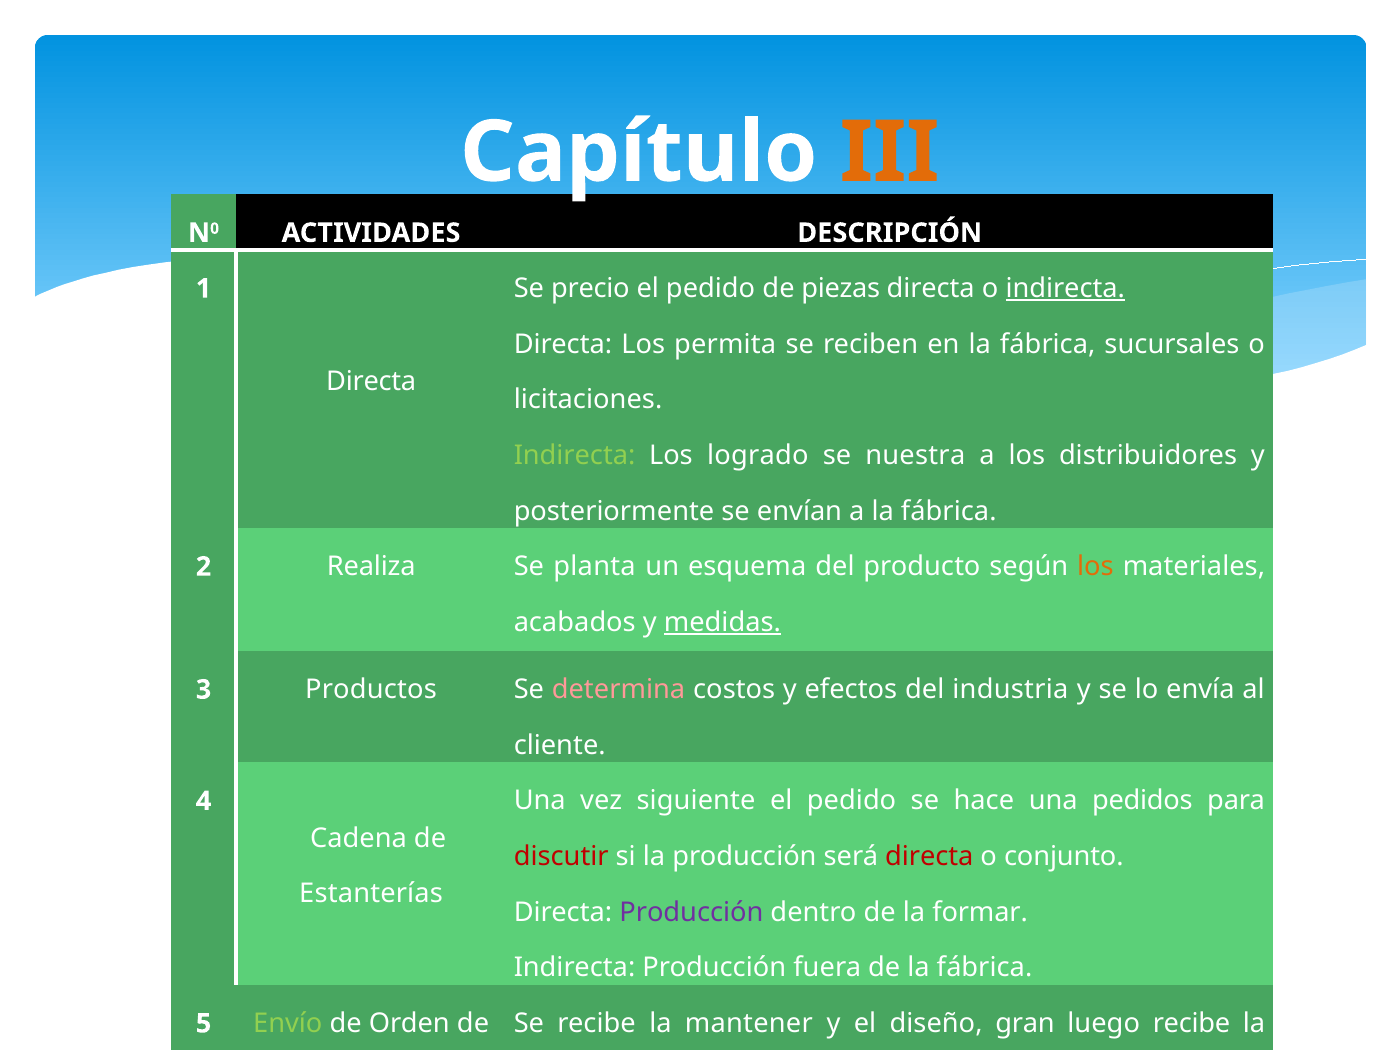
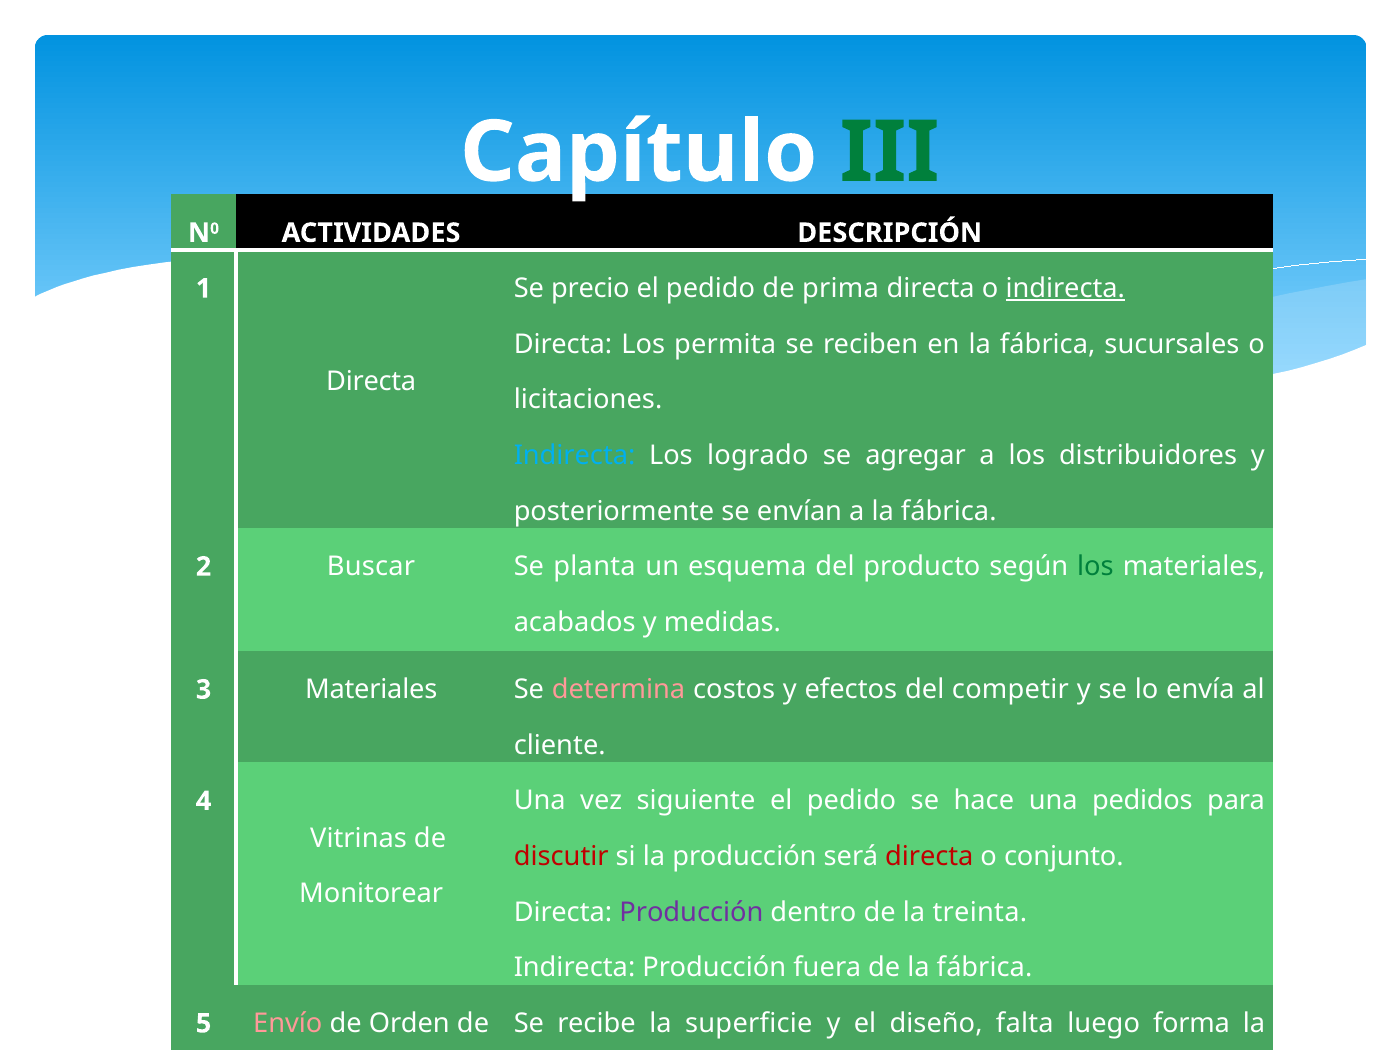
III colour: orange -> green
piezas: piezas -> prima
Indirecta at (575, 455) colour: light green -> light blue
nuestra: nuestra -> agregar
Realiza: Realiza -> Buscar
los at (1095, 567) colour: orange -> green
medidas underline: present -> none
3 Productos: Productos -> Materiales
industria: industria -> competir
Cadena: Cadena -> Vitrinas
Estanterías: Estanterías -> Monitorear
formar: formar -> treinta
mantener: mantener -> superficie
gran: gran -> falta
luego recibe: recibe -> forma
Envío colour: light green -> pink
